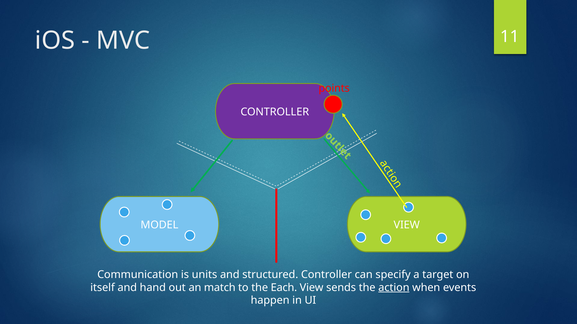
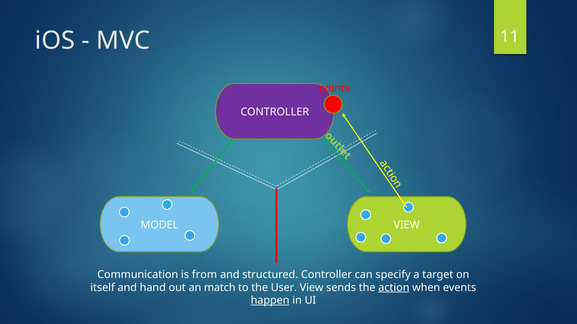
units: units -> from
Each: Each -> User
happen underline: none -> present
